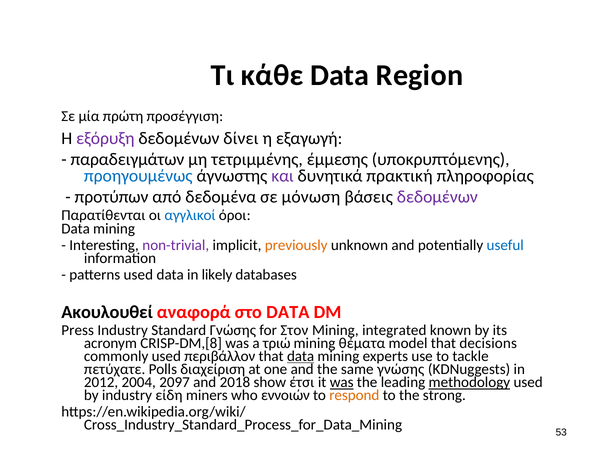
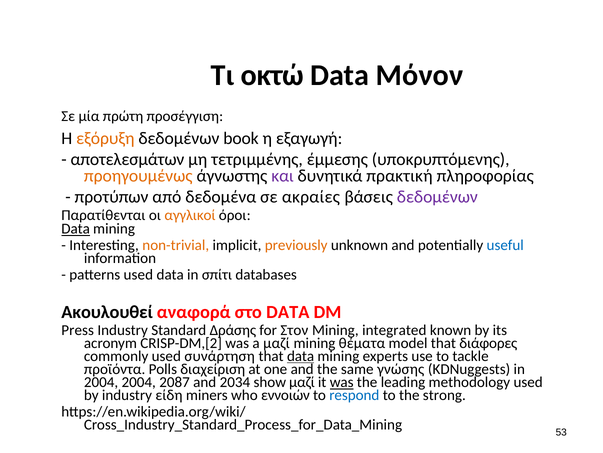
κάθε: κάθε -> οκτώ
Region: Region -> Μόνον
εξόρυξη colour: purple -> orange
δίνει: δίνει -> book
παραδειγμάτων: παραδειγμάτων -> αποτελεσμάτων
προηγουμένως colour: blue -> orange
μόνωση: μόνωση -> ακραίες
αγγλικοί colour: blue -> orange
Data at (76, 229) underline: none -> present
non-trivial colour: purple -> orange
likely: likely -> σπίτι
Standard Γνώσης: Γνώσης -> Δράσης
CRISP-DM,[8: CRISP-DM,[8 -> CRISP-DM,[2
a τριώ: τριώ -> μαζί
decisions: decisions -> διάφορες
περιβάλλον: περιβάλλον -> συνάρτηση
πετύχατε: πετύχατε -> προϊόντα
2012 at (101, 382): 2012 -> 2004
2097: 2097 -> 2087
2018: 2018 -> 2034
show έτσι: έτσι -> μαζί
methodology underline: present -> none
respond colour: orange -> blue
